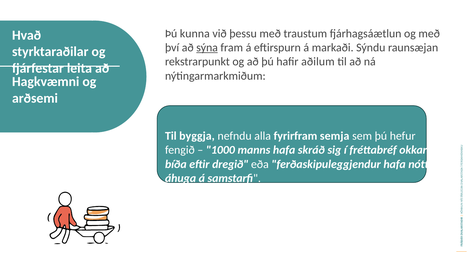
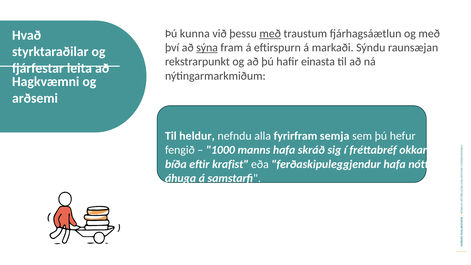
með at (270, 33) underline: none -> present
aðilum: aðilum -> einasta
byggja: byggja -> heldur
dregið: dregið -> krafist
